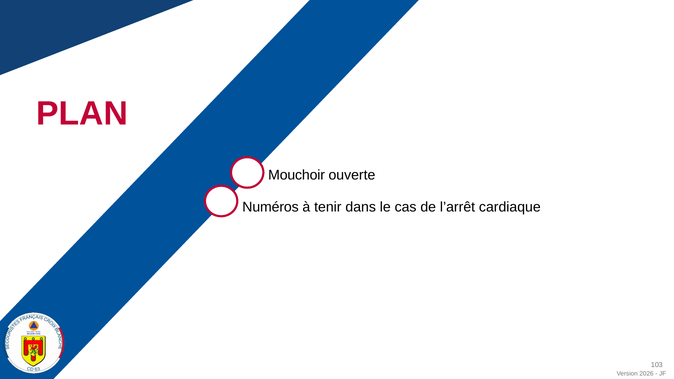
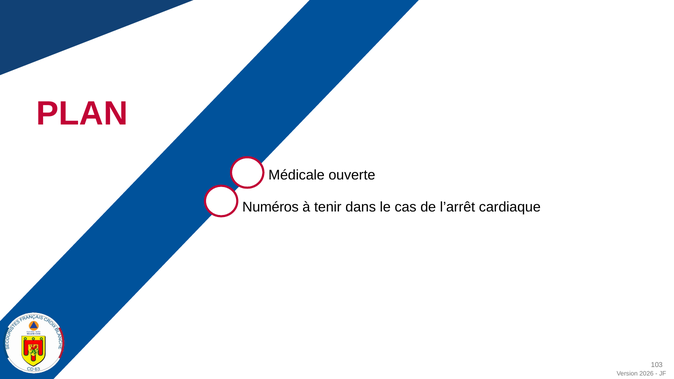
Mouchoir: Mouchoir -> Médicale
